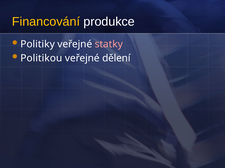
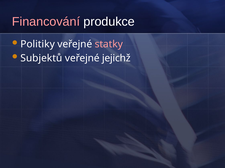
Financování colour: yellow -> pink
Politikou: Politikou -> Subjektů
dělení: dělení -> jejichž
